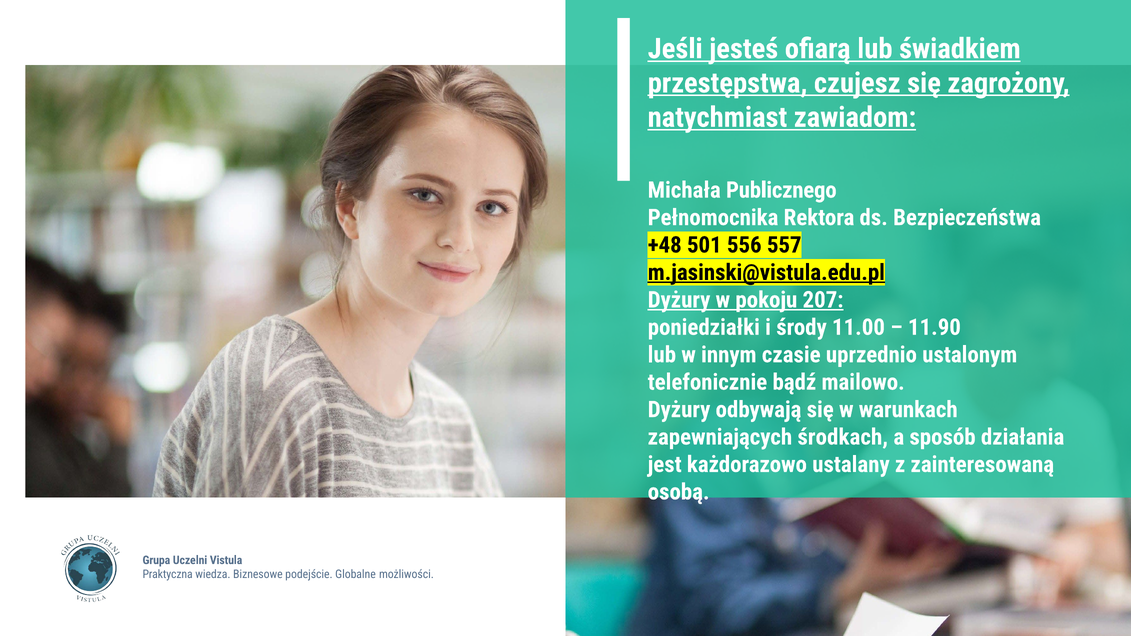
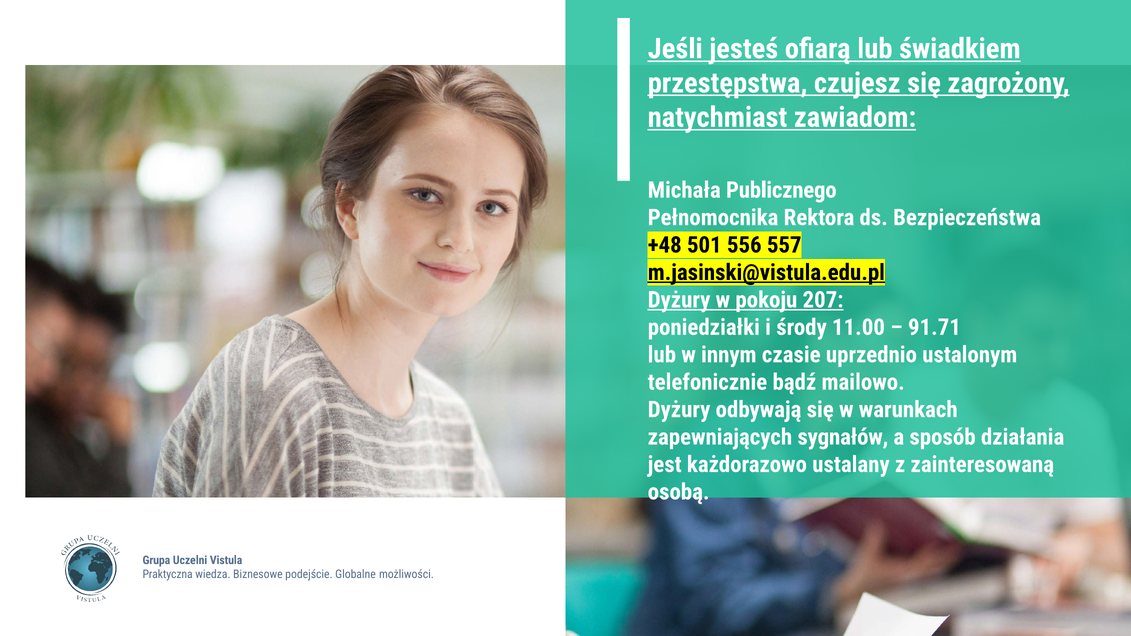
11.90: 11.90 -> 91.71
środkach: środkach -> sygnałów
